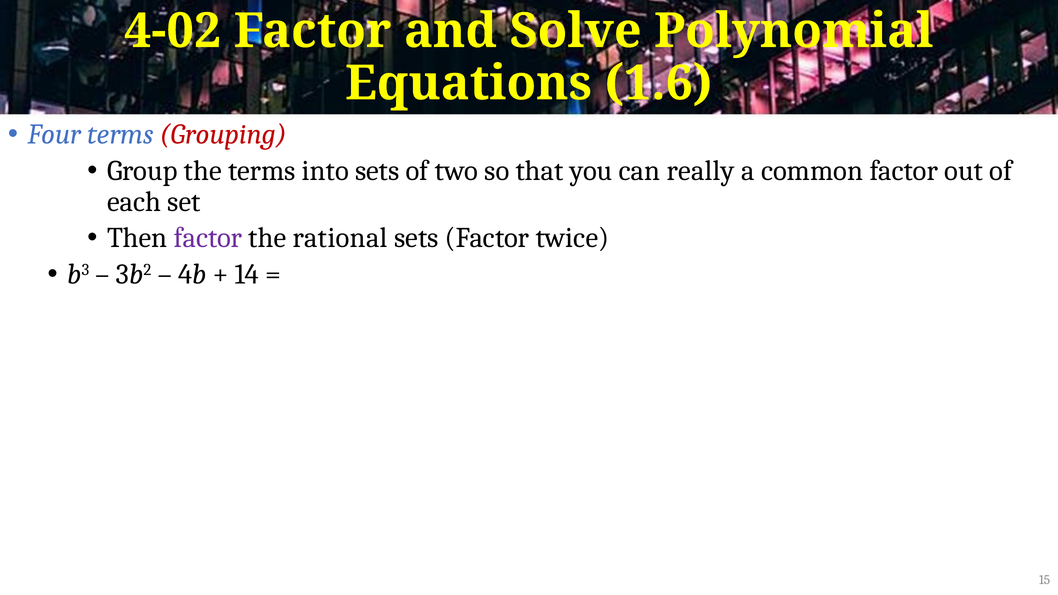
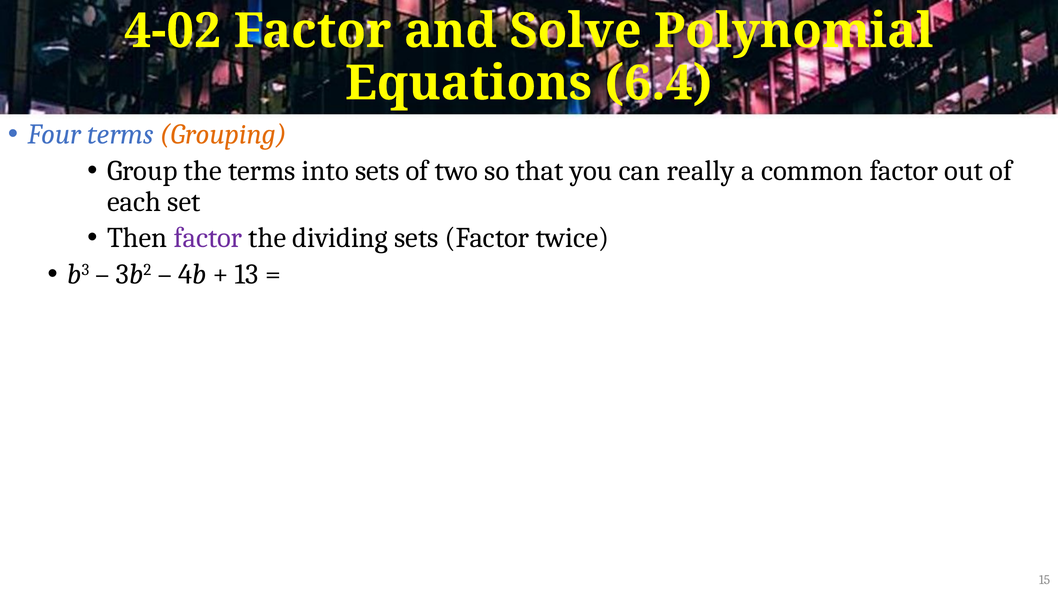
1.6: 1.6 -> 6.4
Grouping colour: red -> orange
rational: rational -> dividing
14: 14 -> 13
